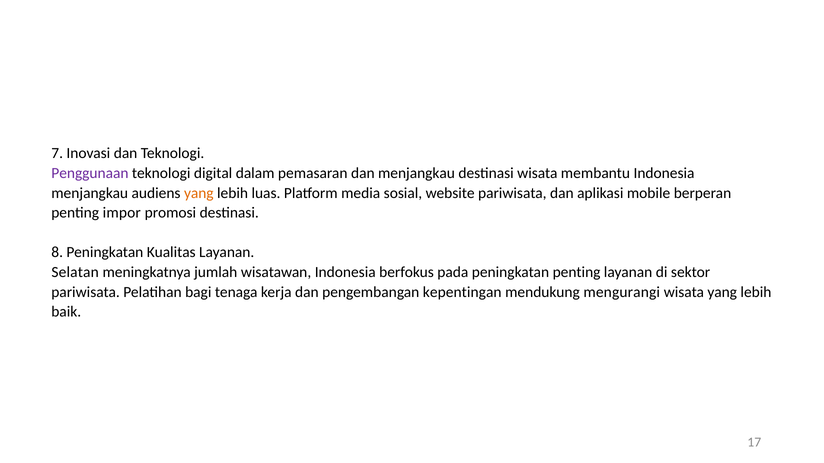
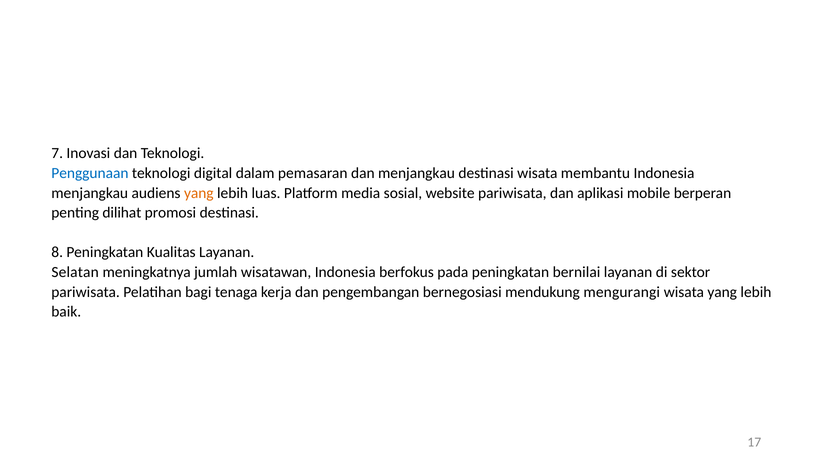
Penggunaan colour: purple -> blue
impor: impor -> dilihat
peningkatan penting: penting -> bernilai
kepentingan: kepentingan -> bernegosiasi
